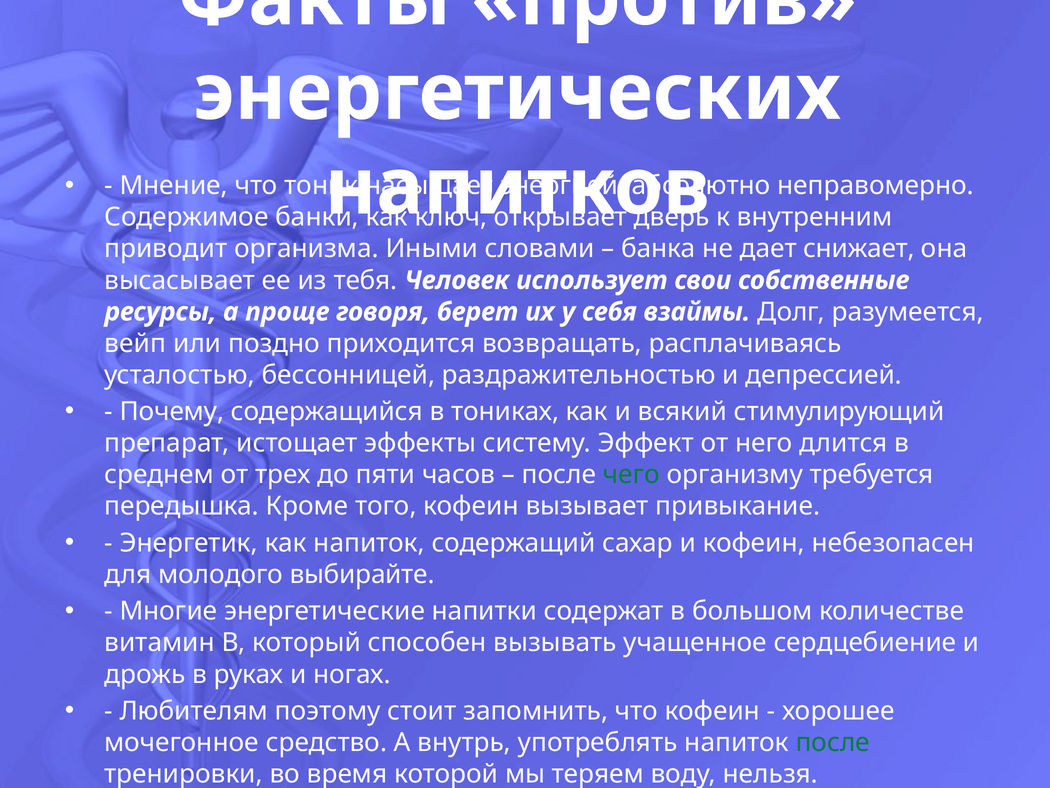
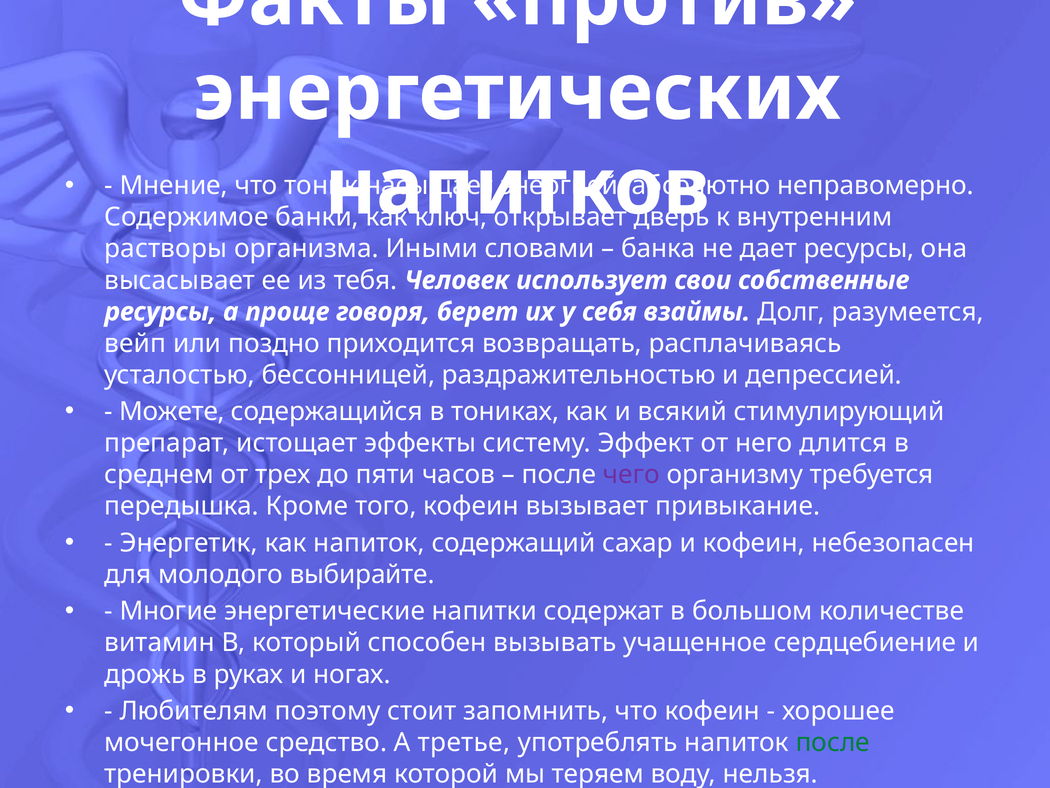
приводит: приводит -> растворы
дает снижает: снижает -> ресурсы
Почему: Почему -> Можете
чего colour: green -> purple
внутрь: внутрь -> третье
